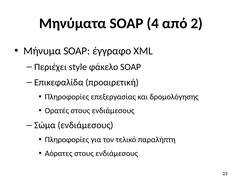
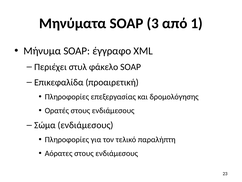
4: 4 -> 3
2: 2 -> 1
style: style -> στυλ
